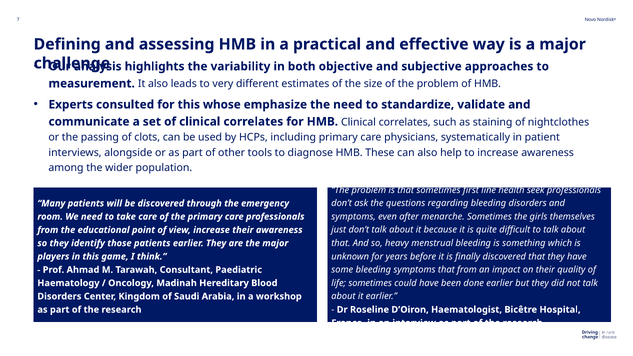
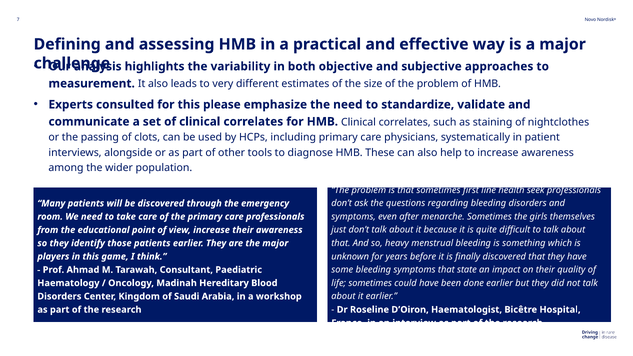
whose: whose -> please
that from: from -> state
